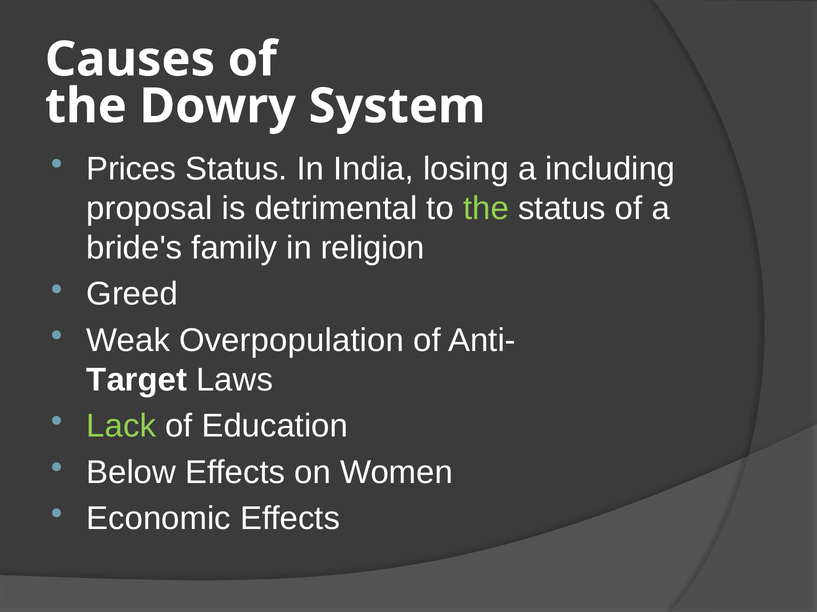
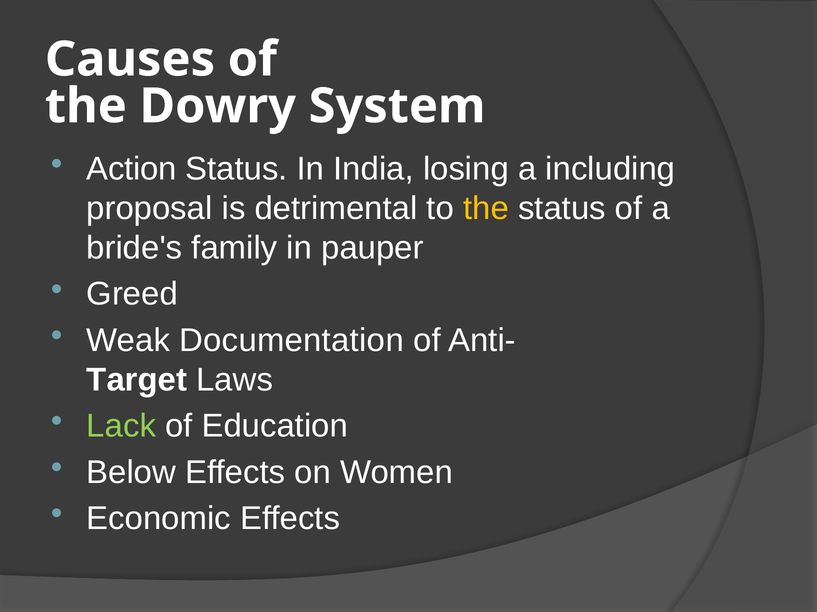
Prices: Prices -> Action
the at (486, 209) colour: light green -> yellow
religion: religion -> pauper
Overpopulation: Overpopulation -> Documentation
